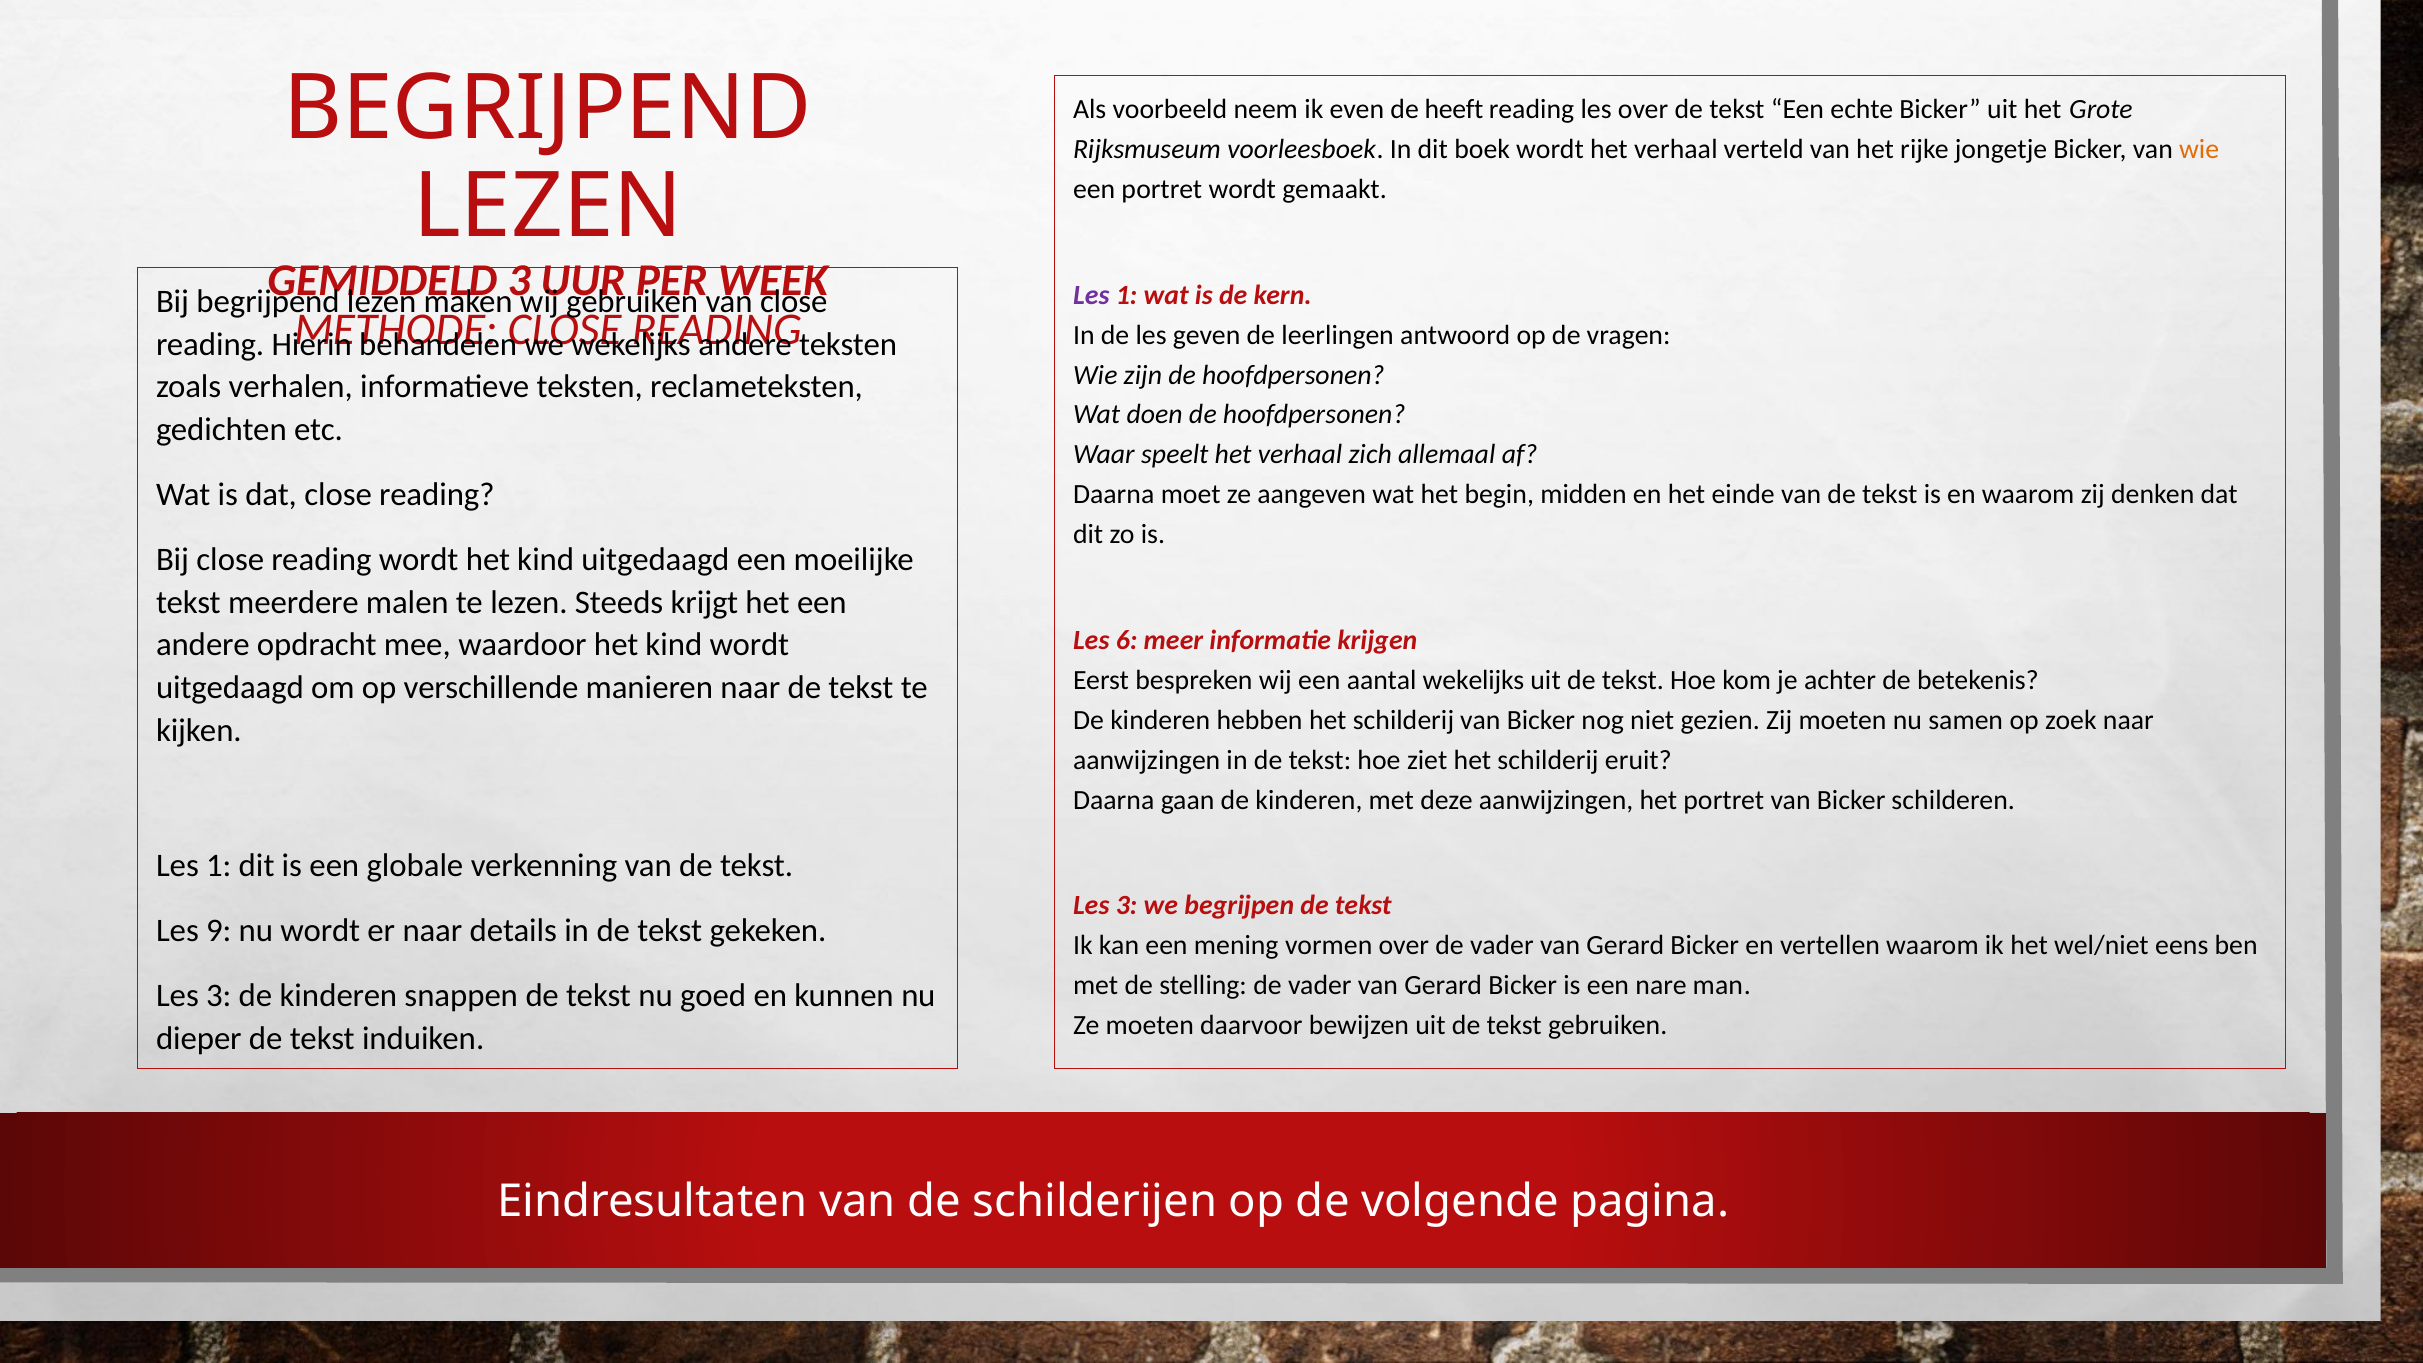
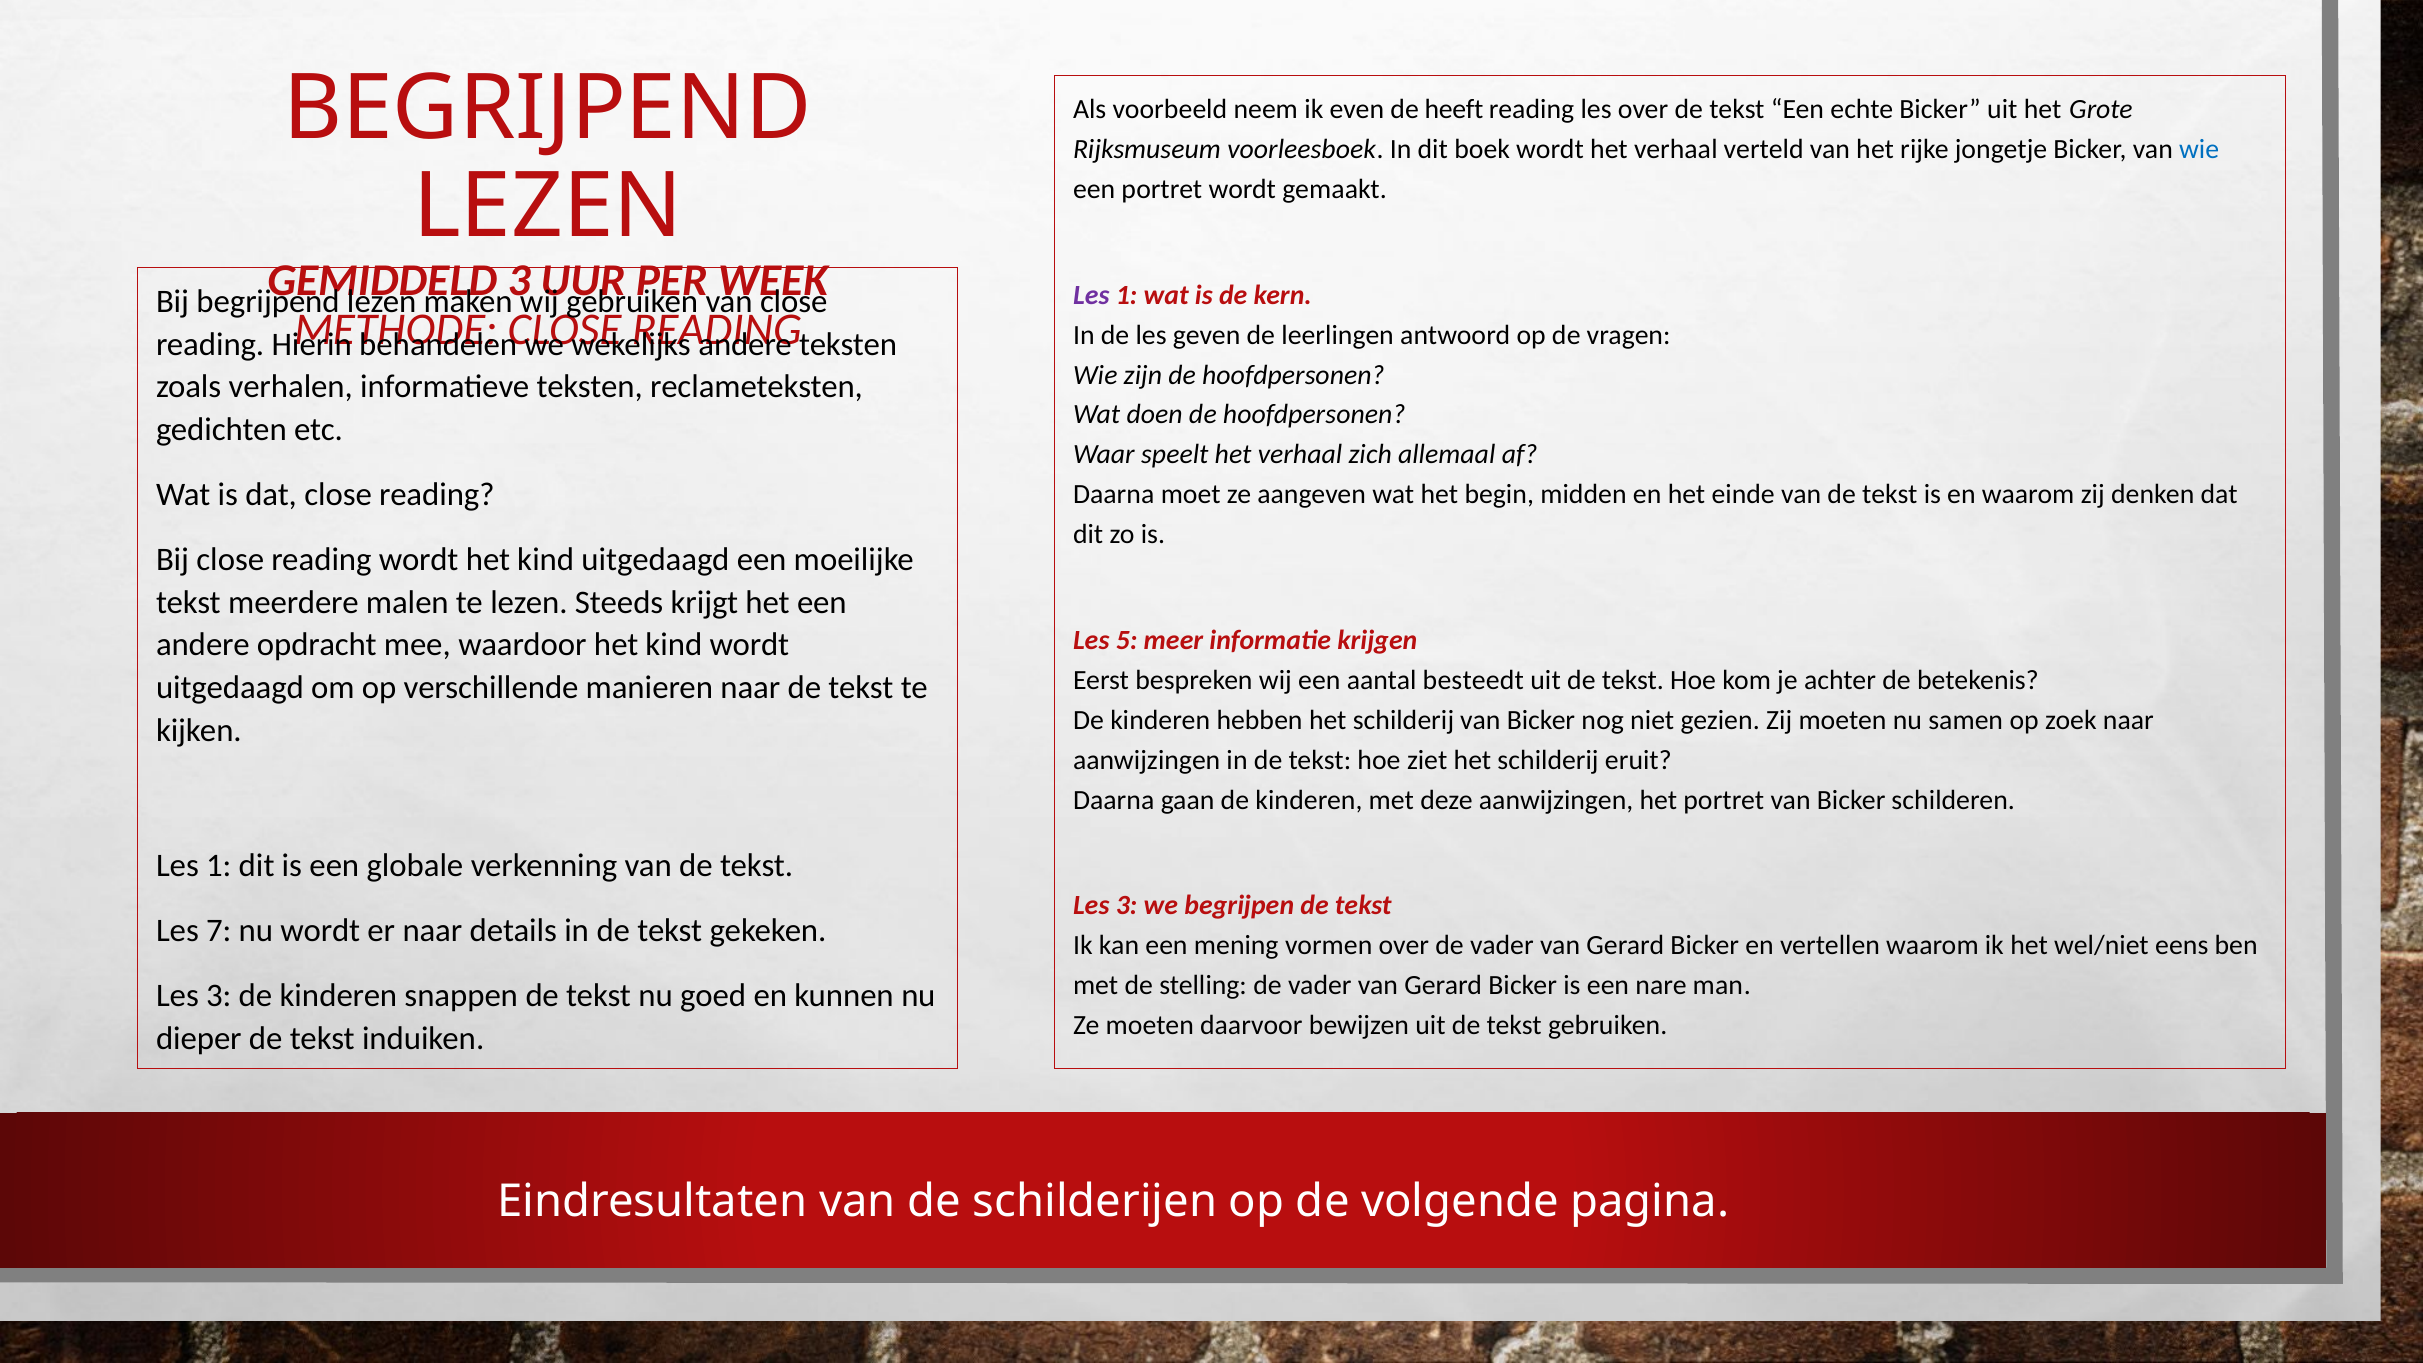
wie at (2199, 150) colour: orange -> blue
6: 6 -> 5
aantal wekelijks: wekelijks -> besteedt
9: 9 -> 7
